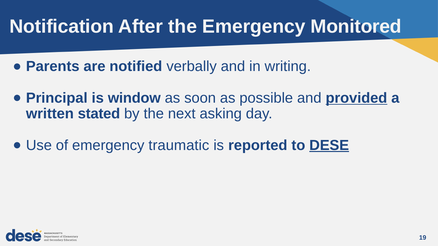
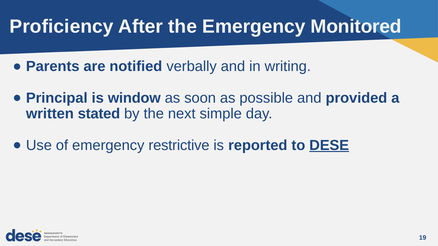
Notification: Notification -> Proficiency
provided underline: present -> none
asking: asking -> simple
traumatic: traumatic -> restrictive
